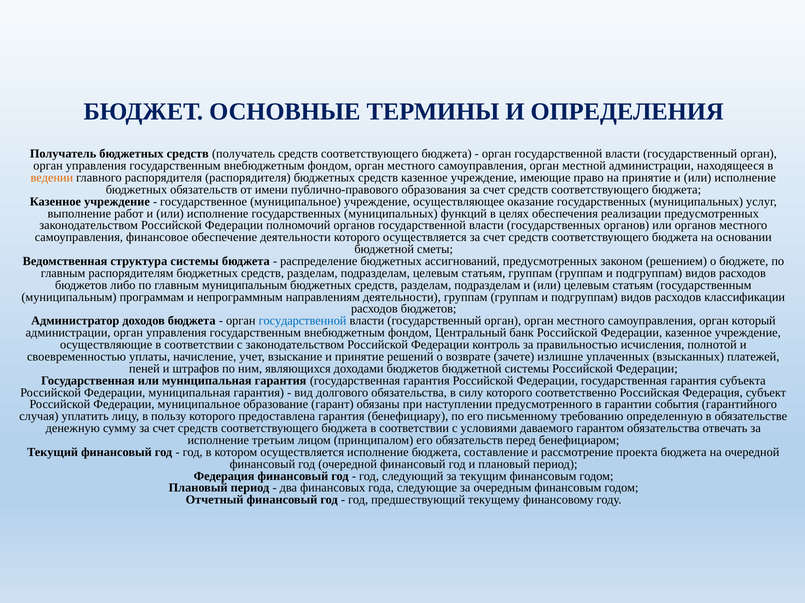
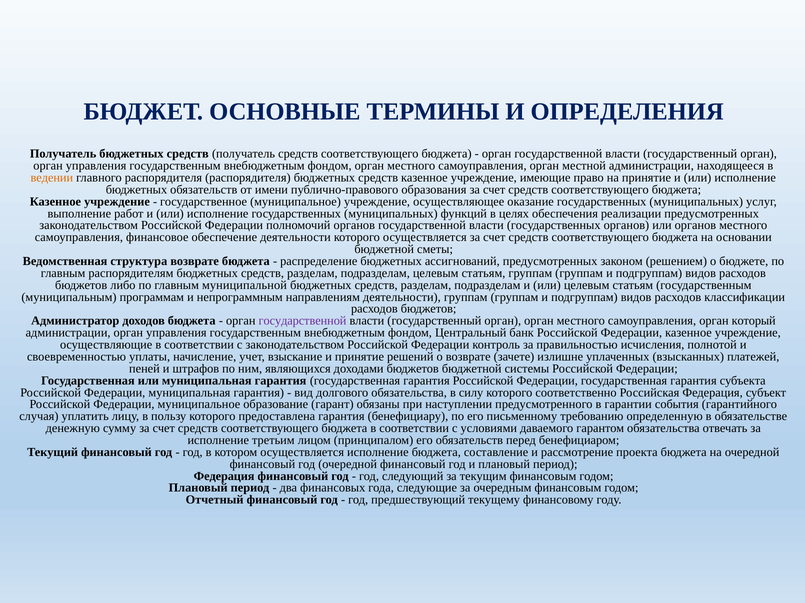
структура системы: системы -> возврате
главным муниципальным: муниципальным -> муниципальной
государственной at (303, 321) colour: blue -> purple
